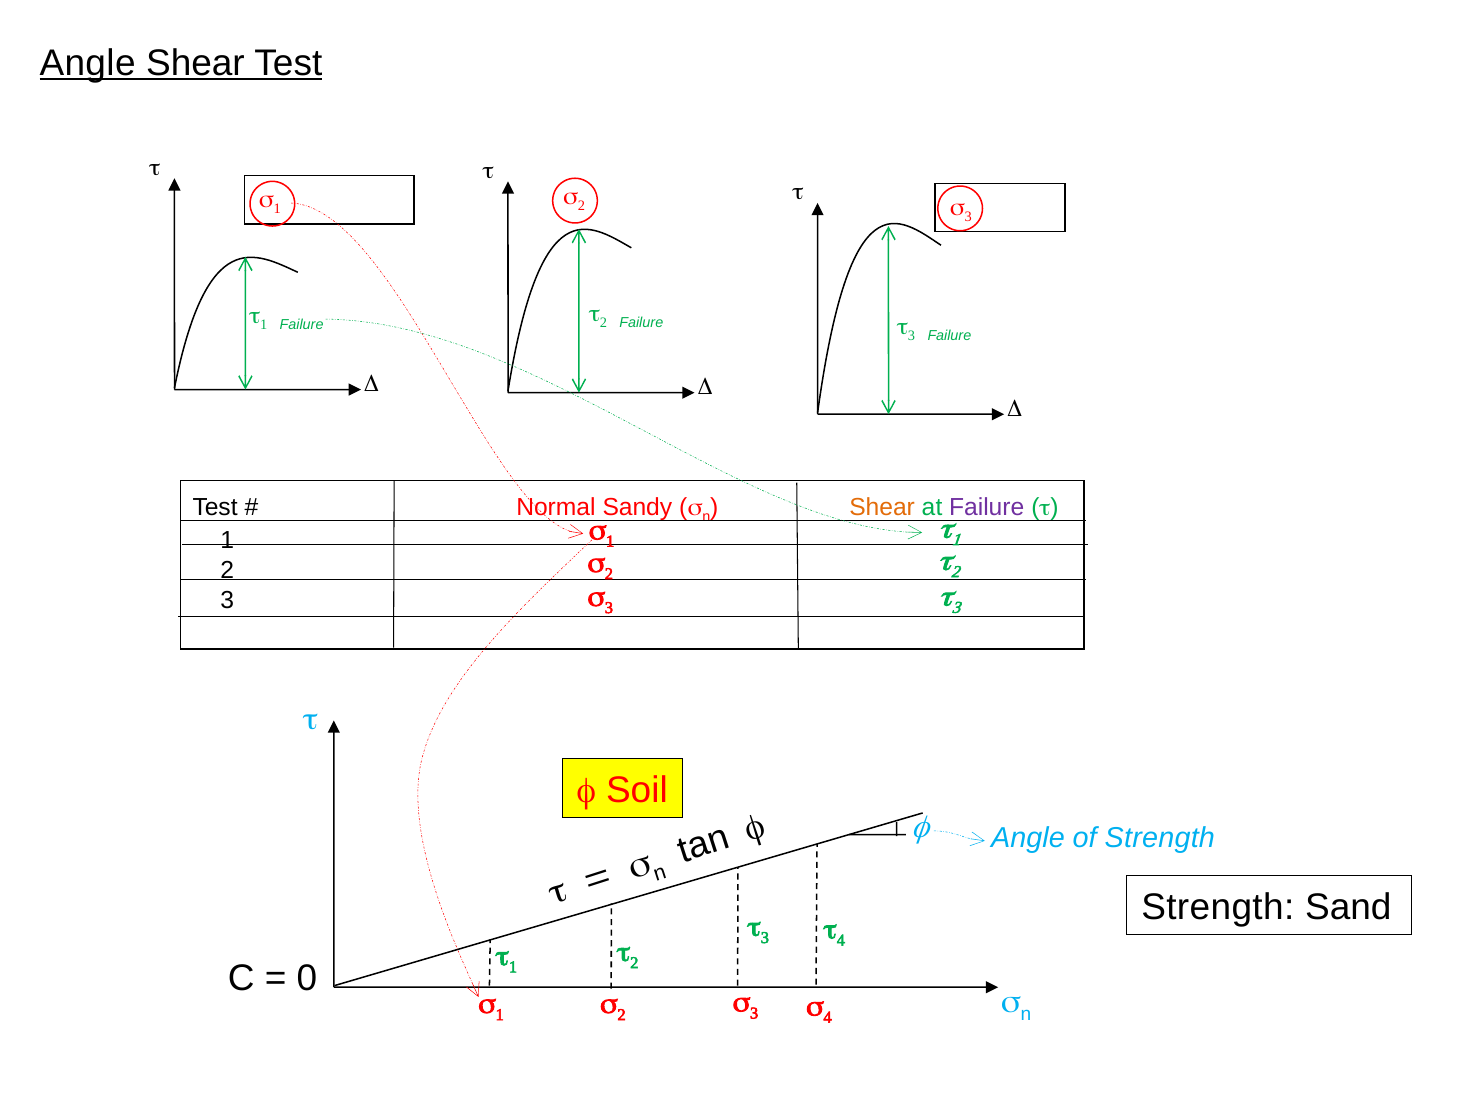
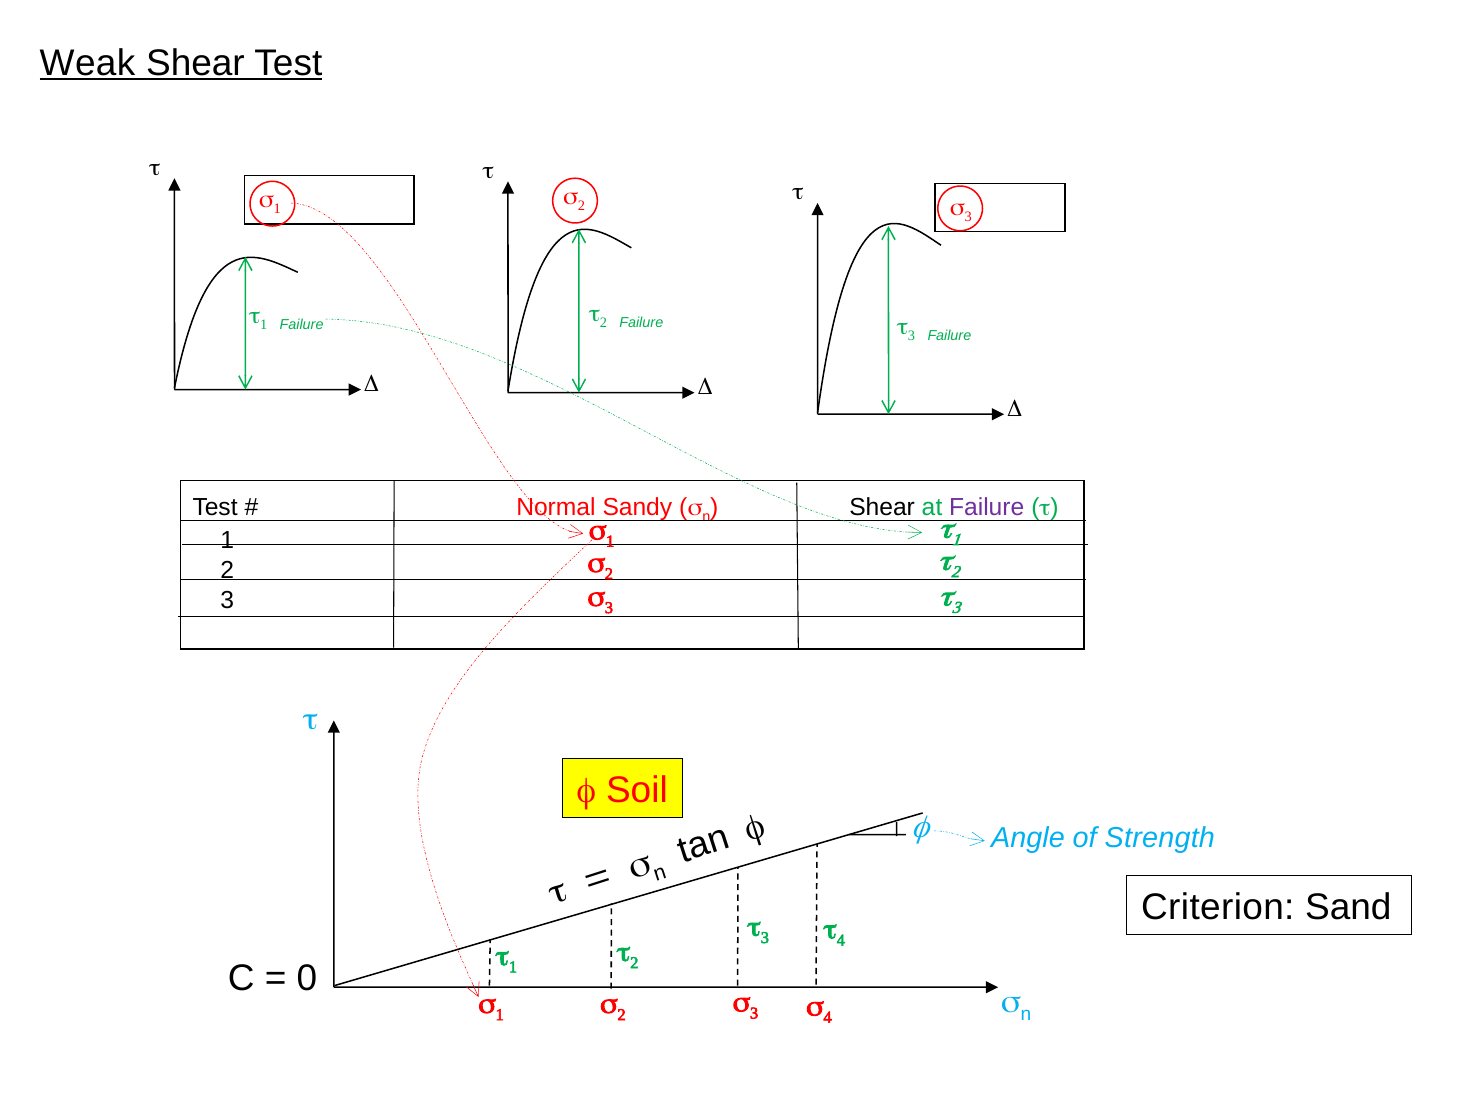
Angle at (88, 63): Angle -> Weak
Shear at (882, 507) colour: orange -> black
Strength at (1218, 907): Strength -> Criterion
